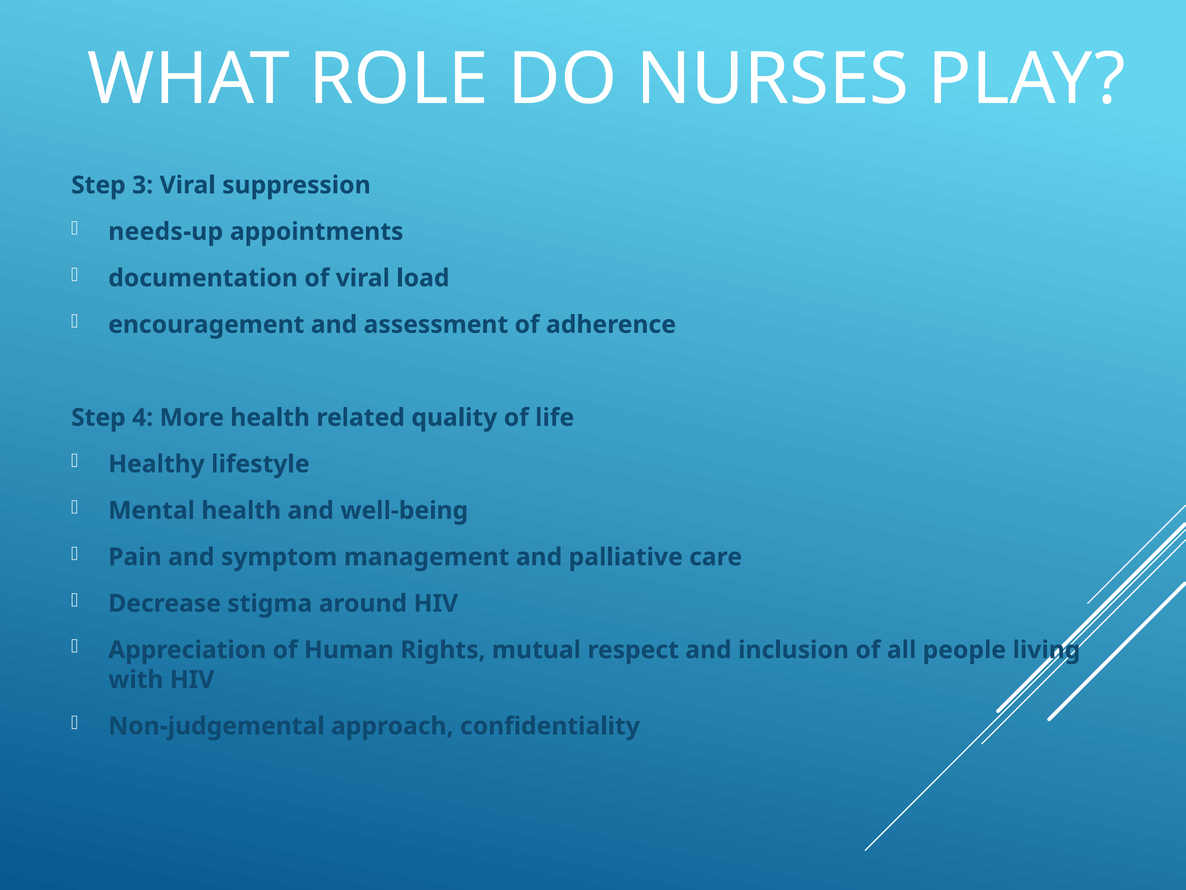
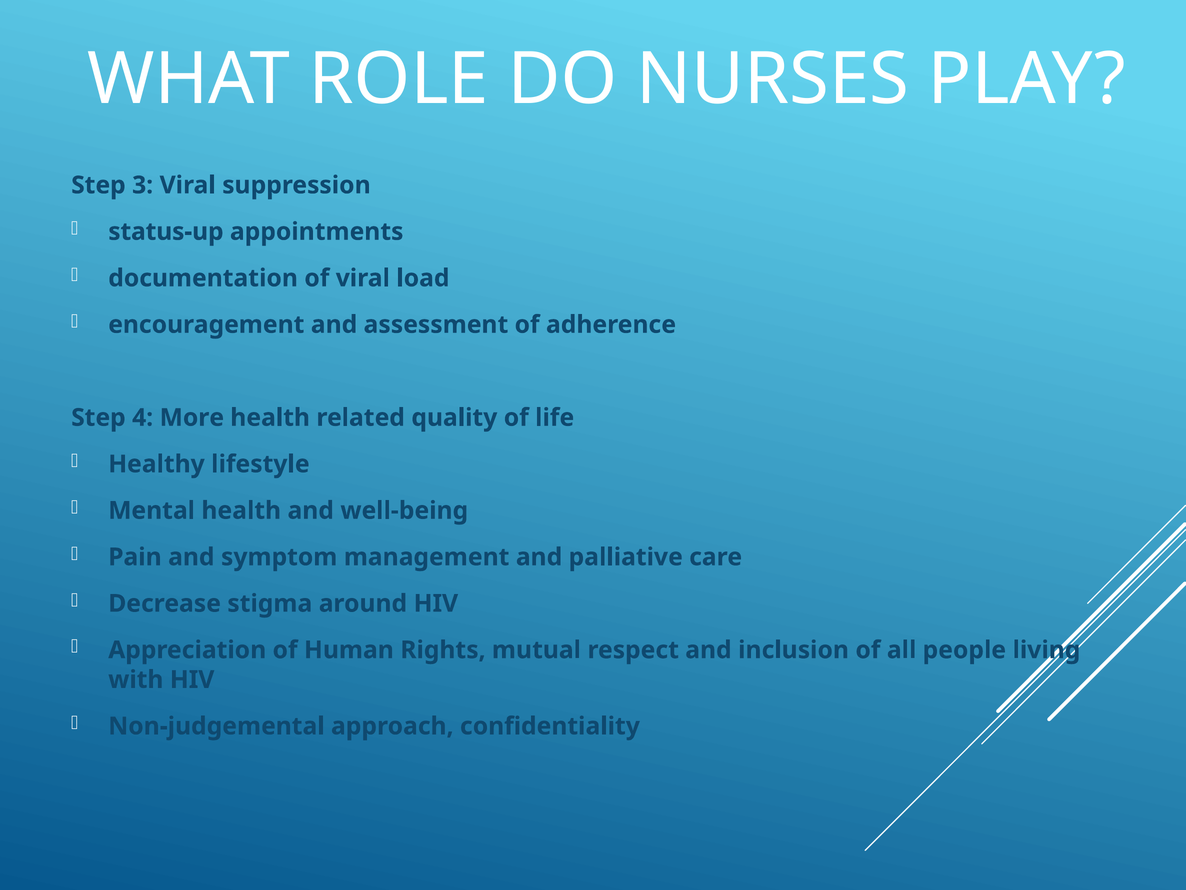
needs-up: needs-up -> status-up
